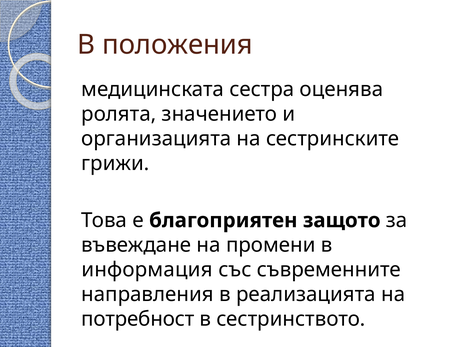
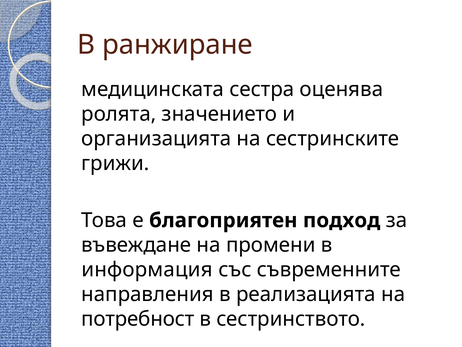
положения: положения -> ранжиране
защото: защото -> подход
